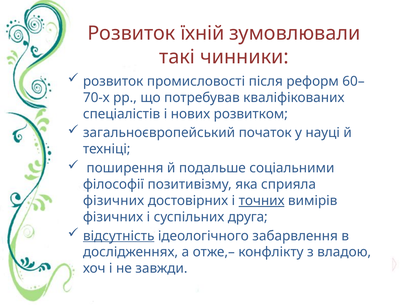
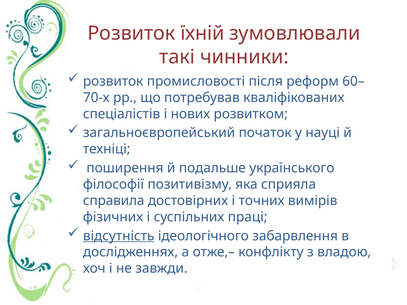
соціальними: соціальними -> українського
фізичних at (114, 201): фізичних -> справила
точних underline: present -> none
друга: друга -> праці
